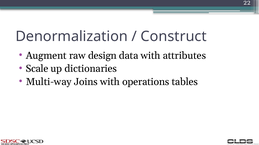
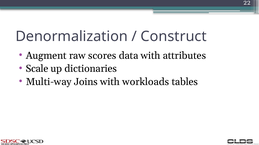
design: design -> scores
operations: operations -> workloads
